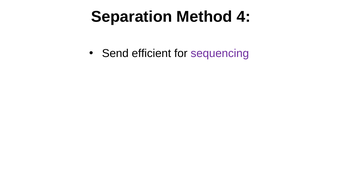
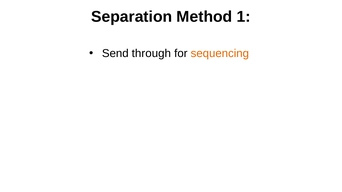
4: 4 -> 1
efficient: efficient -> through
sequencing colour: purple -> orange
